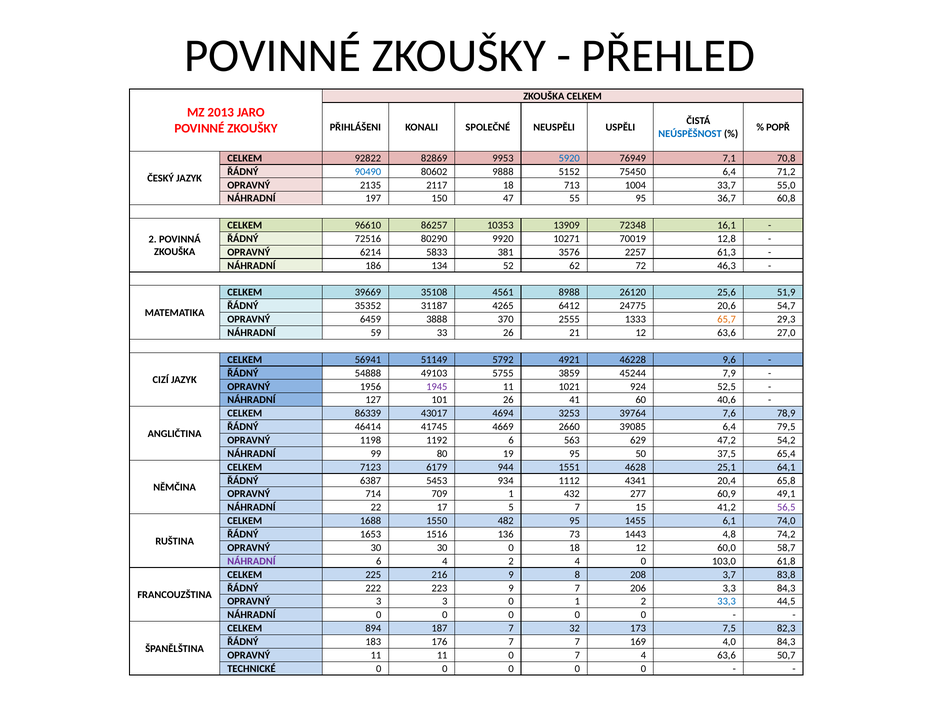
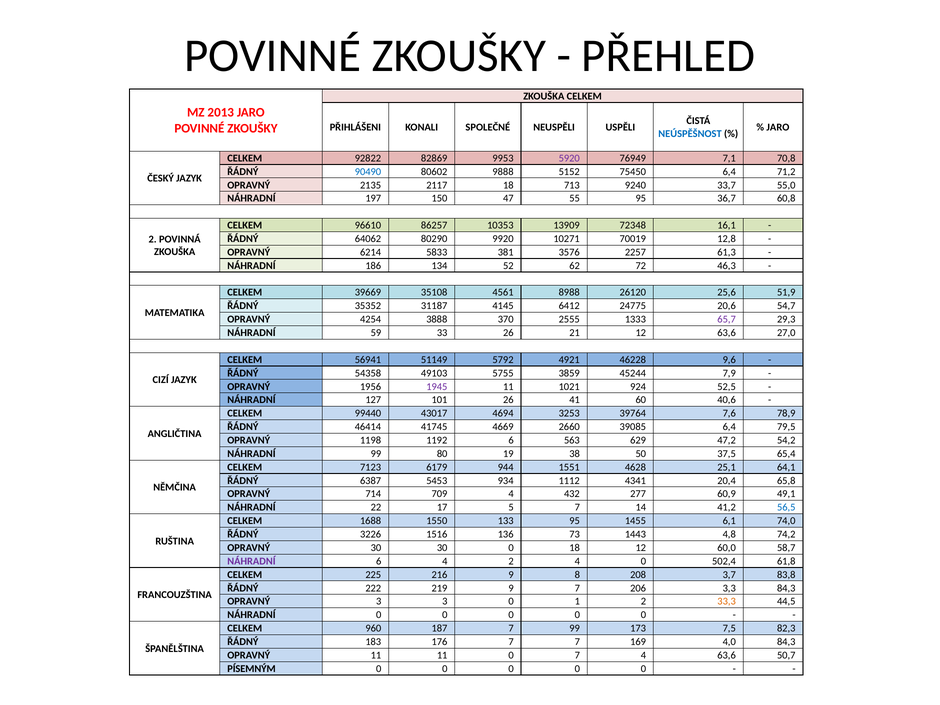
POPŘ at (778, 127): POPŘ -> JARO
5920 colour: blue -> purple
1004: 1004 -> 9240
72516: 72516 -> 64062
4265: 4265 -> 4145
6459: 6459 -> 4254
65,7 colour: orange -> purple
54888: 54888 -> 54358
86339: 86339 -> 99440
19 95: 95 -> 38
709 1: 1 -> 4
15: 15 -> 14
56,5 colour: purple -> blue
482: 482 -> 133
1653: 1653 -> 3226
103,0: 103,0 -> 502,4
223: 223 -> 219
33,3 colour: blue -> orange
894: 894 -> 960
7 32: 32 -> 99
TECHNICKÉ: TECHNICKÉ -> PÍSEMNÝM
